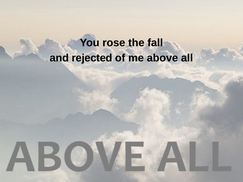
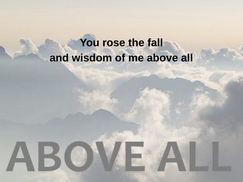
rejected: rejected -> wisdom
